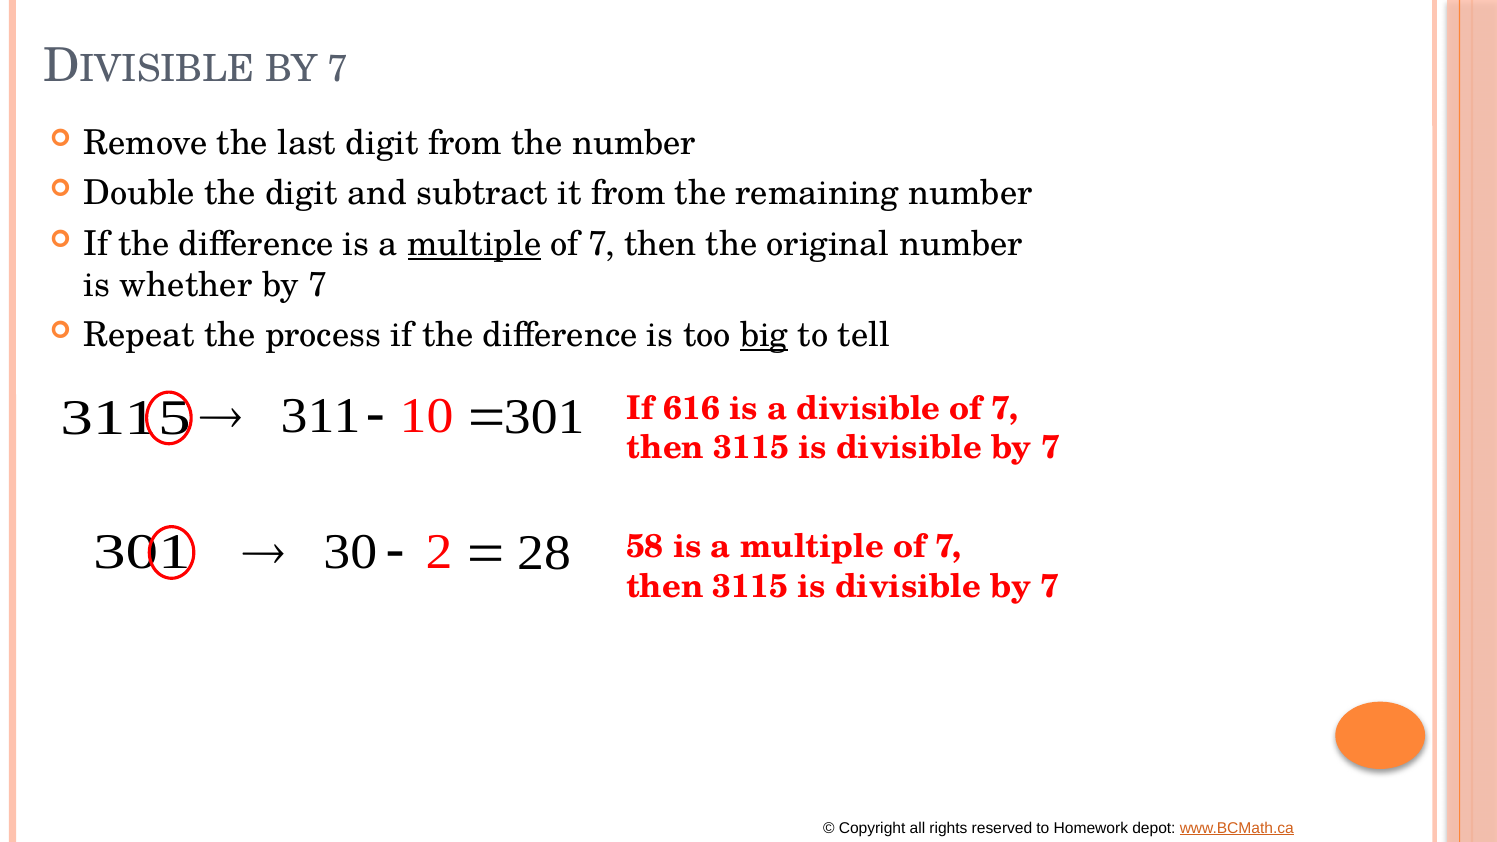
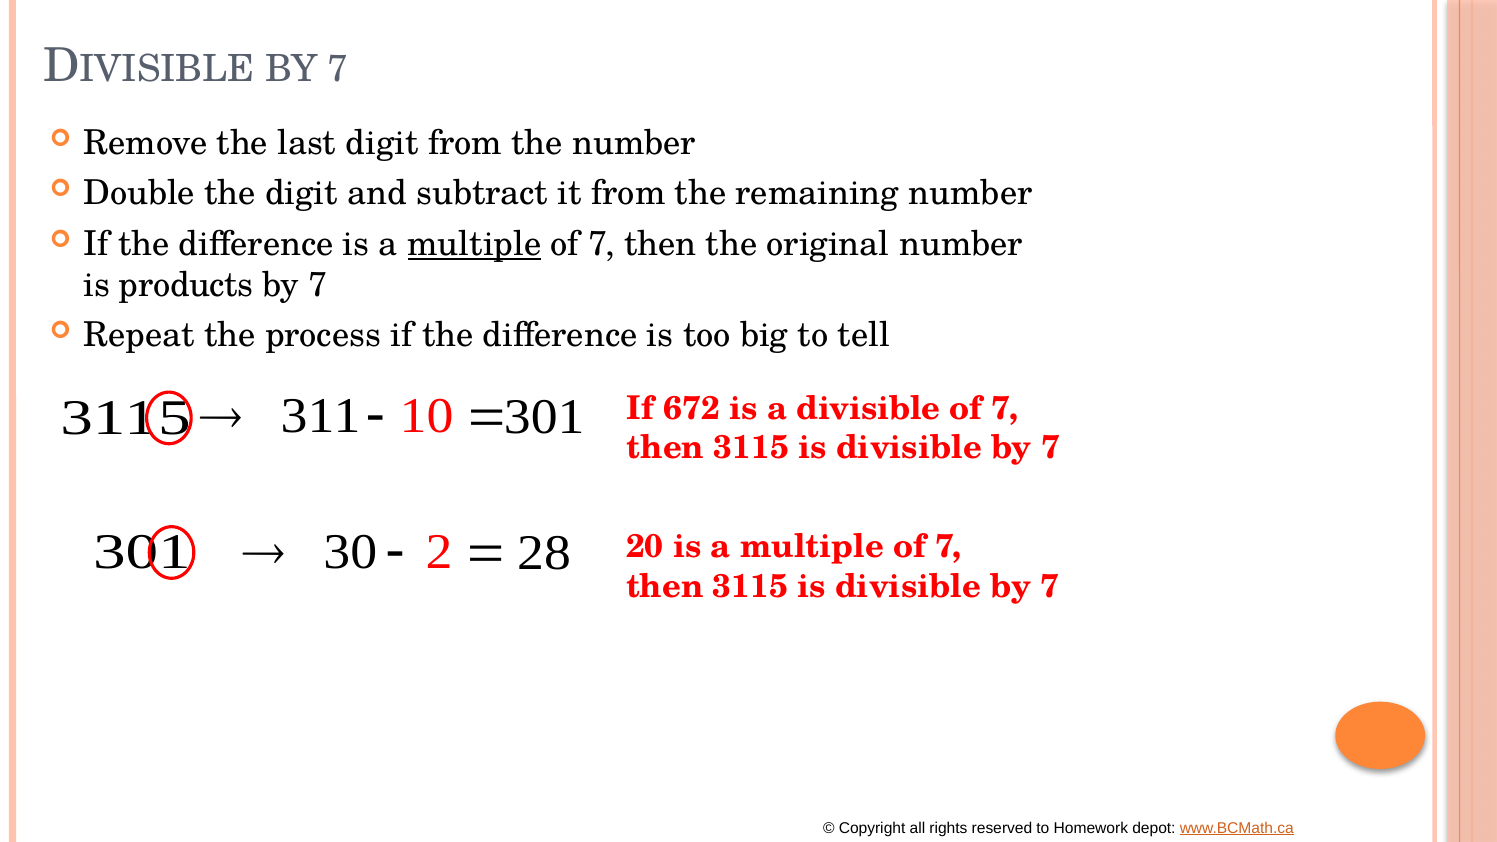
whether: whether -> products
big underline: present -> none
616: 616 -> 672
58: 58 -> 20
